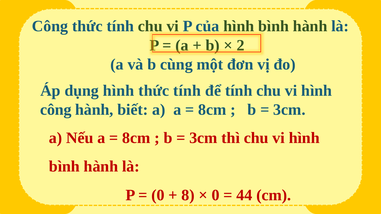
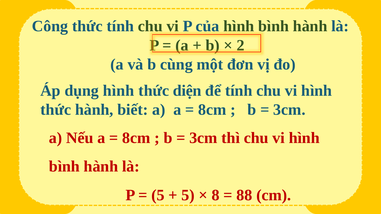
tính at (187, 91): tính -> diện
công at (56, 110): công -> thức
0 at (158, 195): 0 -> 5
8 at (188, 195): 8 -> 5
0 at (216, 195): 0 -> 8
44: 44 -> 88
